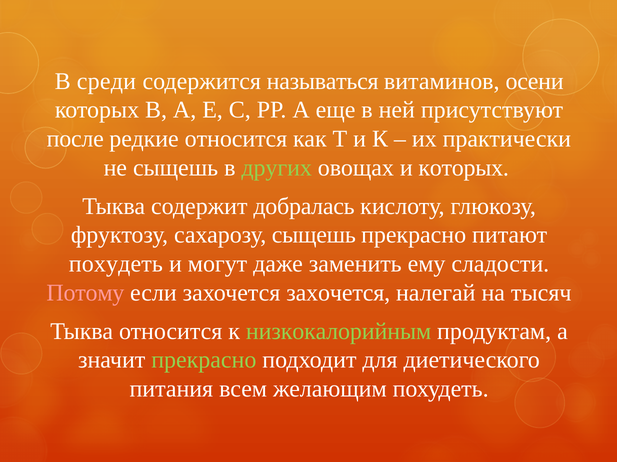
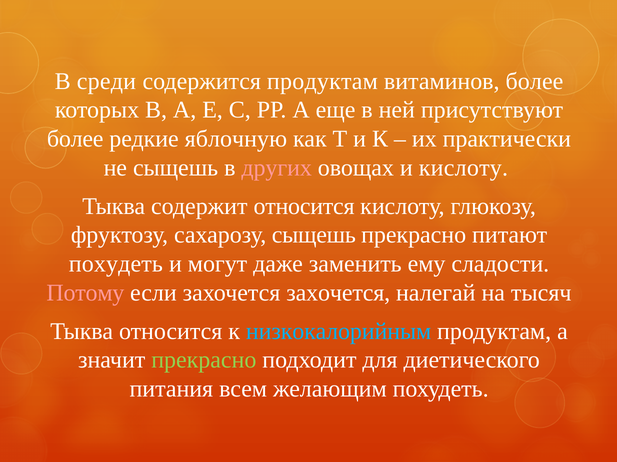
содержится называться: называться -> продуктам
витаминов осени: осени -> более
после at (75, 139): после -> более
редкие относится: относится -> яблочную
других colour: light green -> pink
и которых: которых -> кислоту
содержит добралась: добралась -> относится
низкокалорийным colour: light green -> light blue
